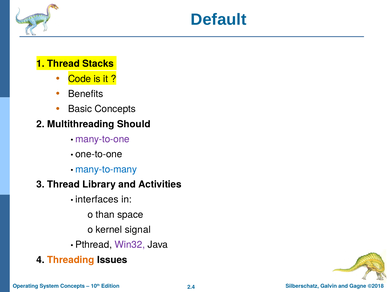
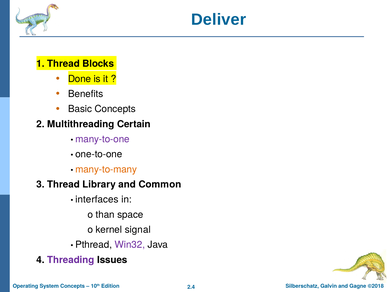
Default: Default -> Deliver
Stacks: Stacks -> Blocks
Code: Code -> Done
Should: Should -> Certain
many-to-many colour: blue -> orange
Activities: Activities -> Common
Threading colour: orange -> purple
